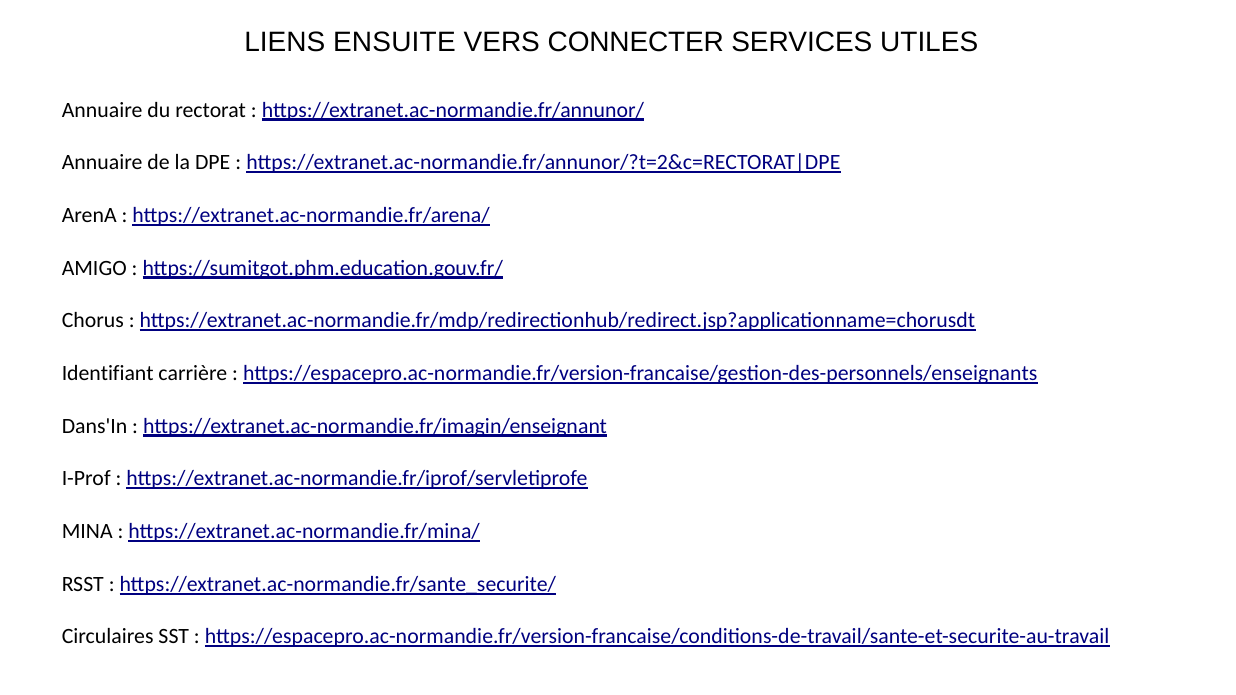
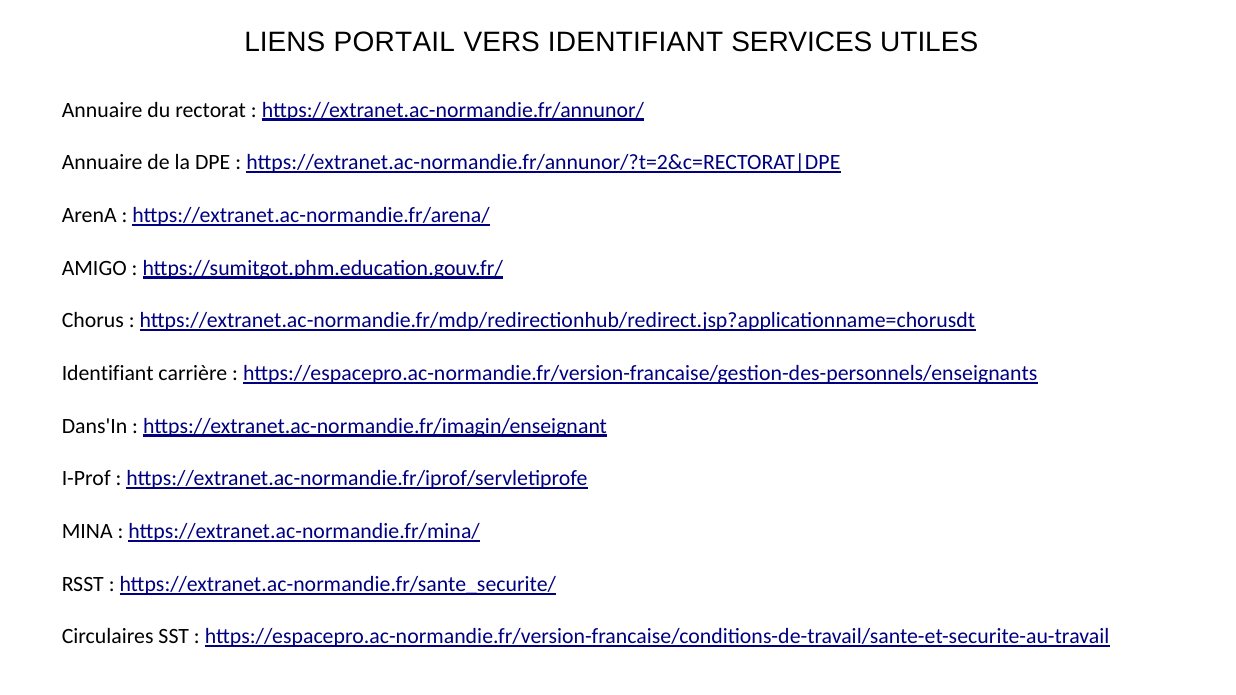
ENSUITE: ENSUITE -> PORTAIL
VERS CONNECTER: CONNECTER -> IDENTIFIANT
